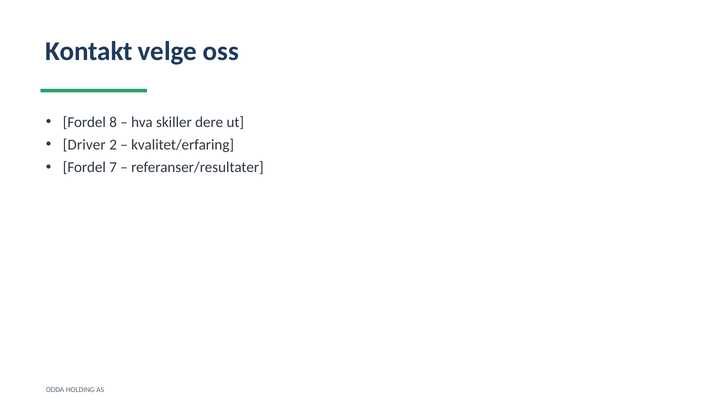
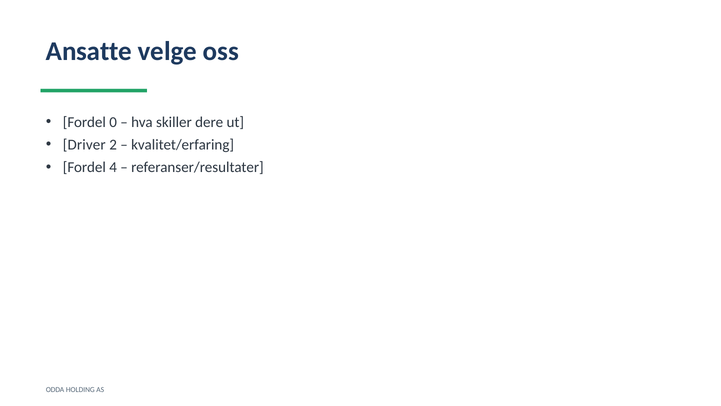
Kontakt: Kontakt -> Ansatte
8: 8 -> 0
7: 7 -> 4
